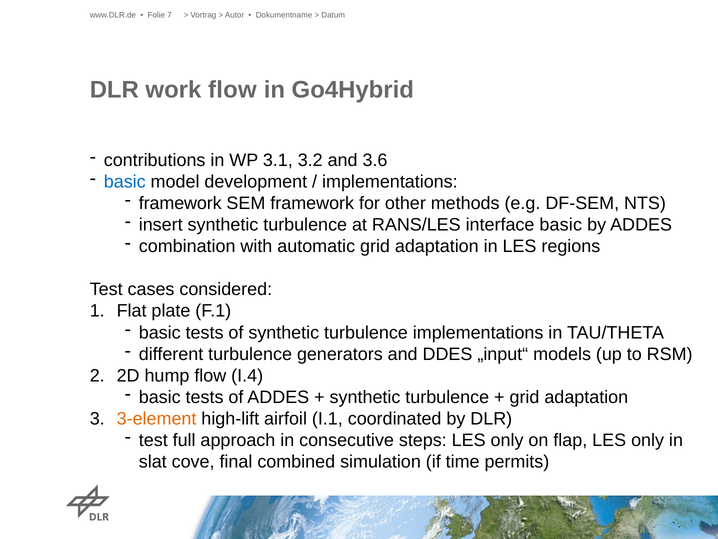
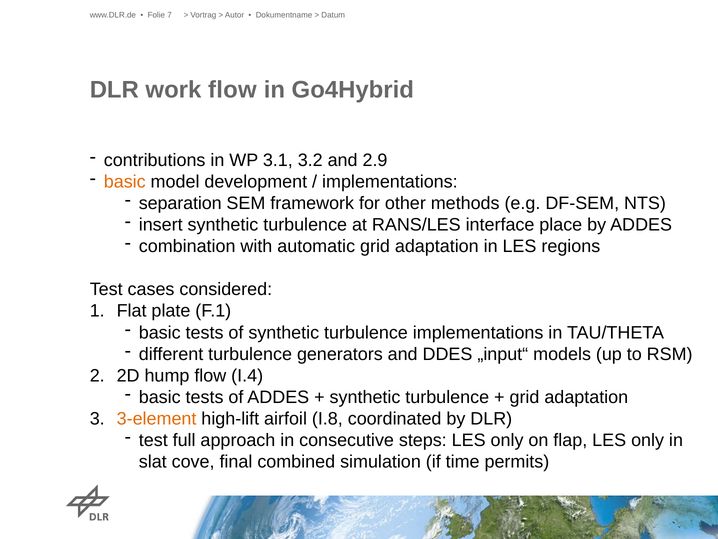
3.6: 3.6 -> 2.9
basic at (125, 182) colour: blue -> orange
framework at (180, 203): framework -> separation
interface basic: basic -> place
I.1: I.1 -> I.8
